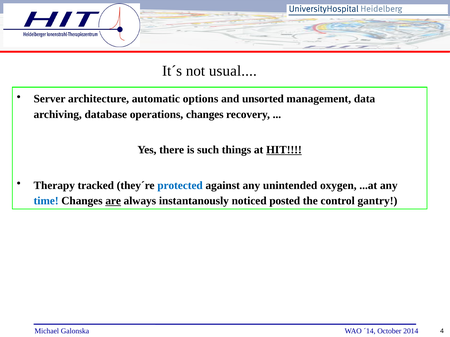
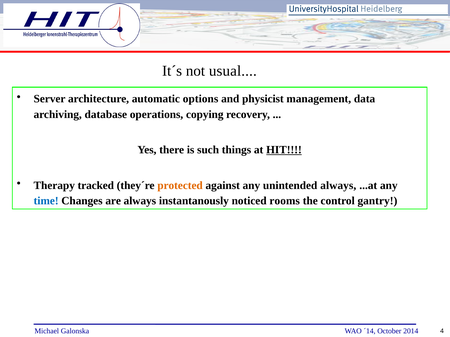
unsorted: unsorted -> physicist
operations changes: changes -> copying
protected colour: blue -> orange
unintended oxygen: oxygen -> always
are underline: present -> none
posted: posted -> rooms
